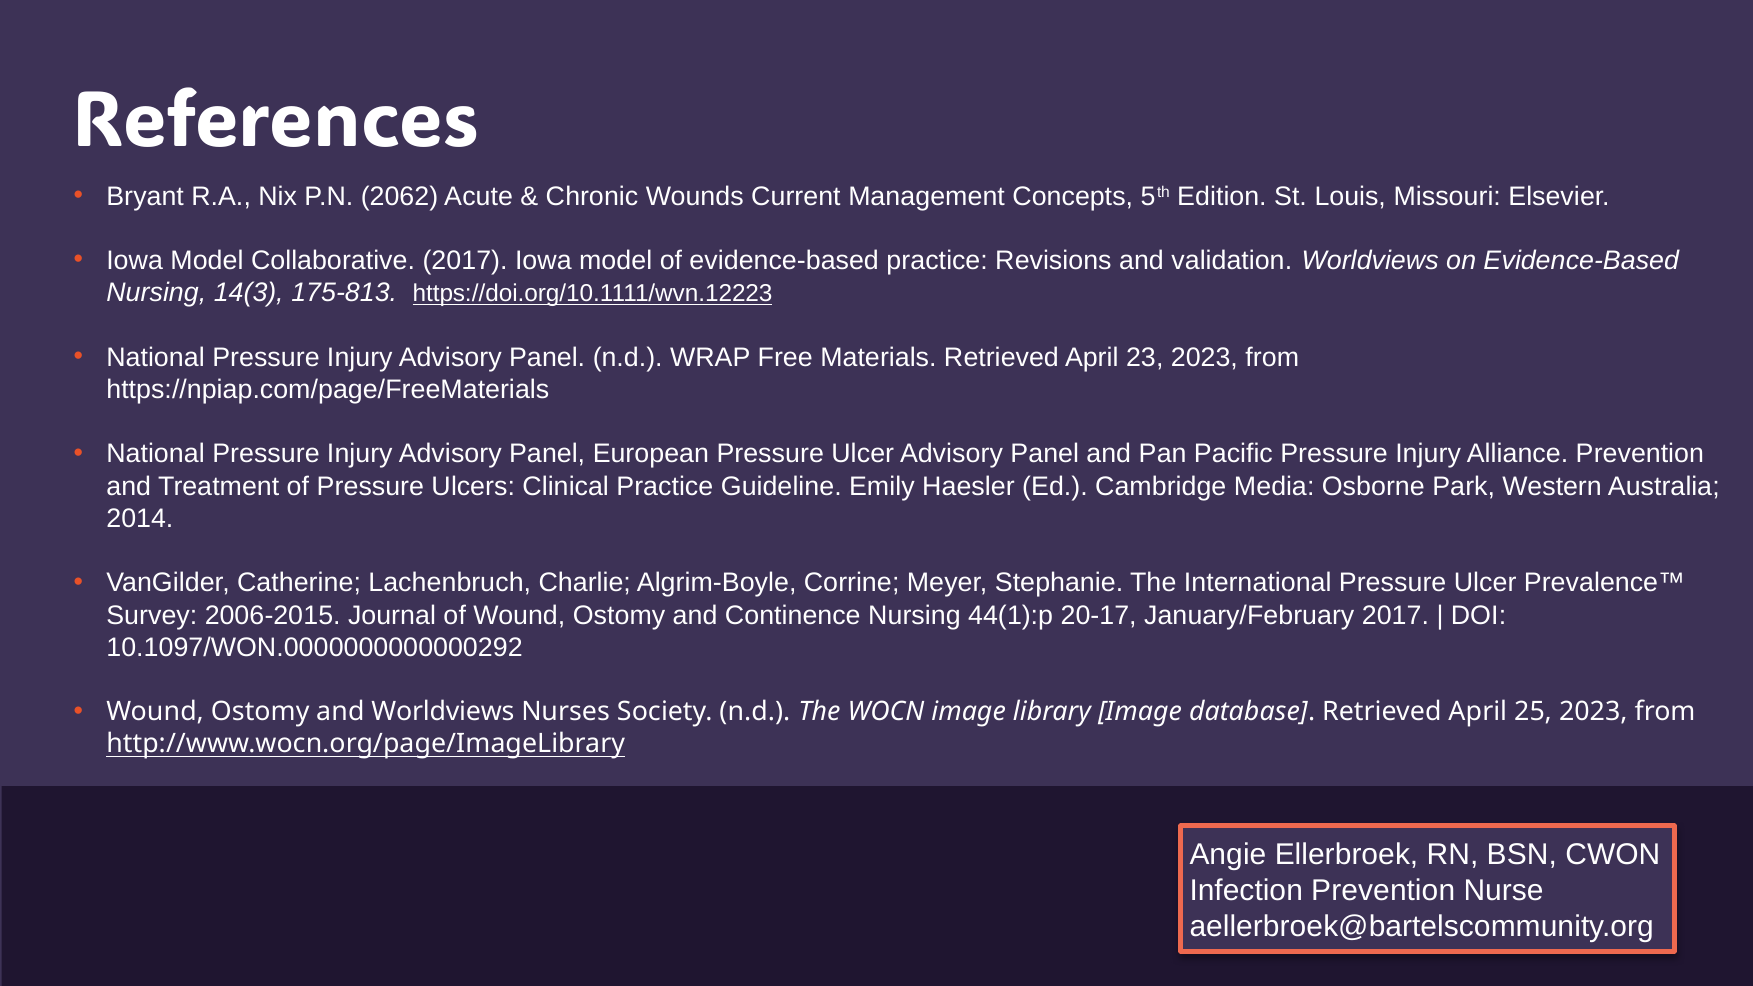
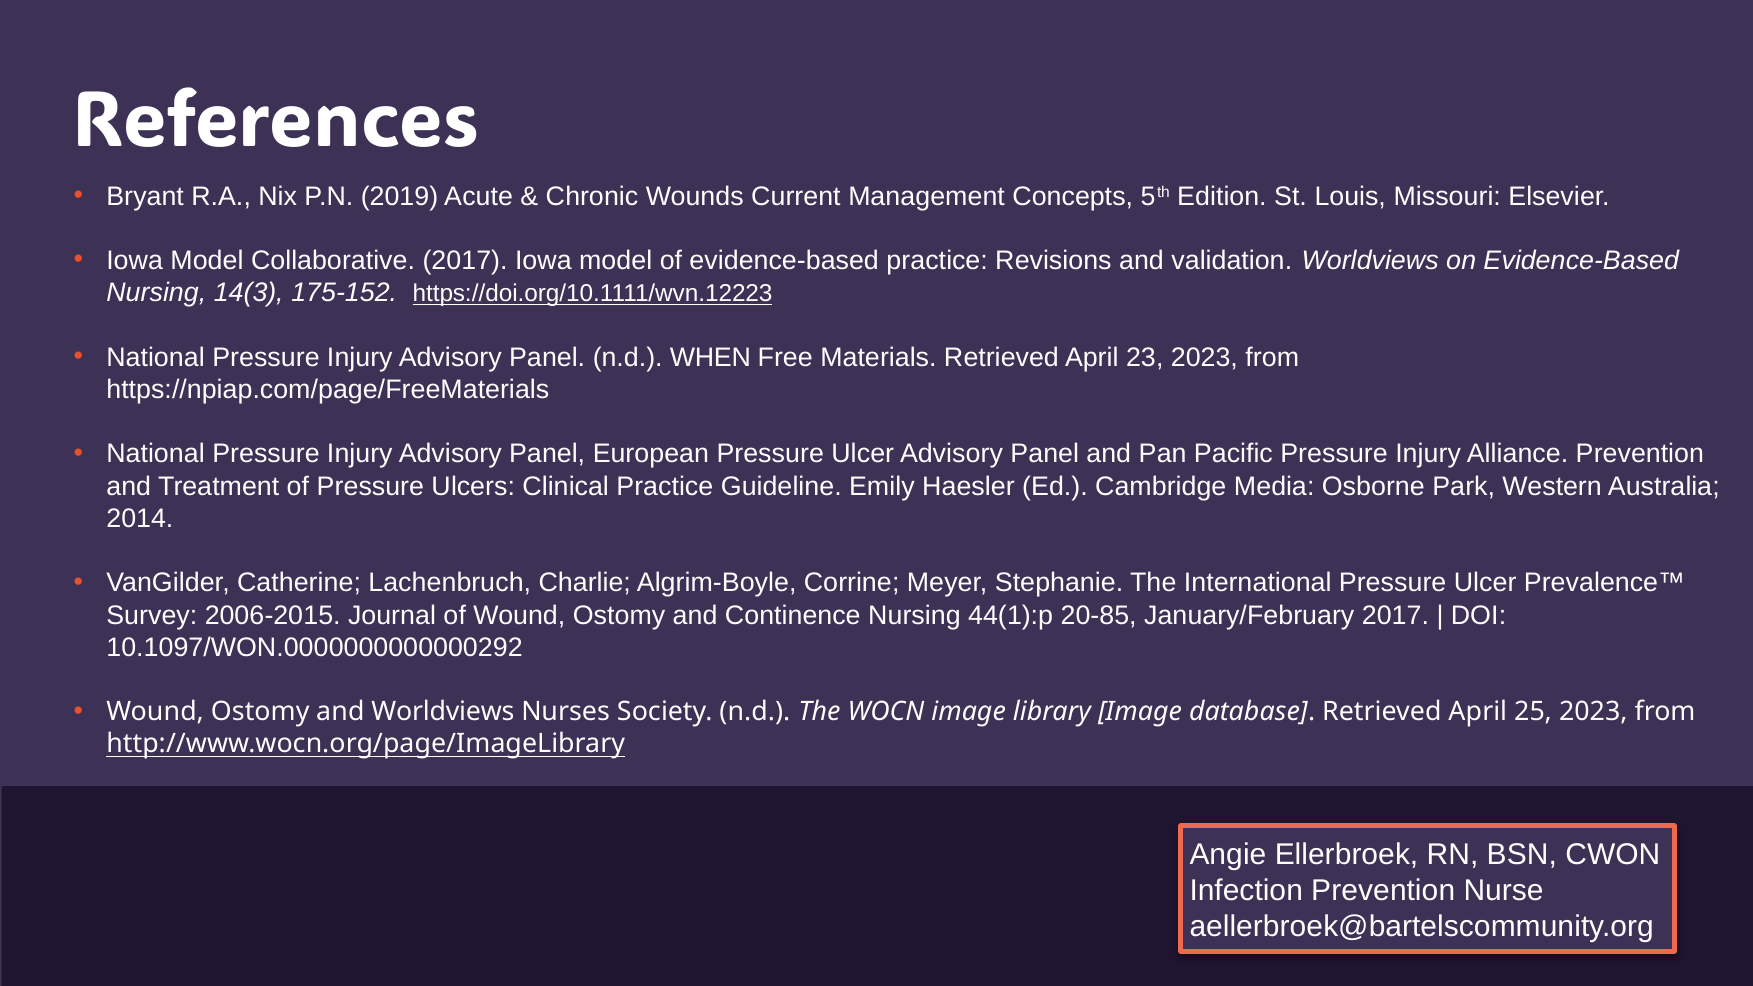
2062: 2062 -> 2019
175-813: 175-813 -> 175-152
WRAP: WRAP -> WHEN
20-17: 20-17 -> 20-85
